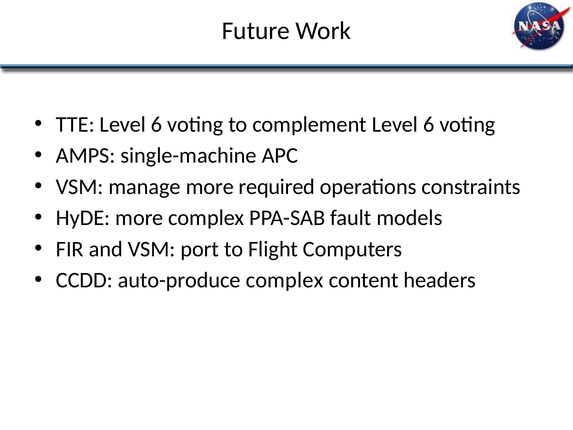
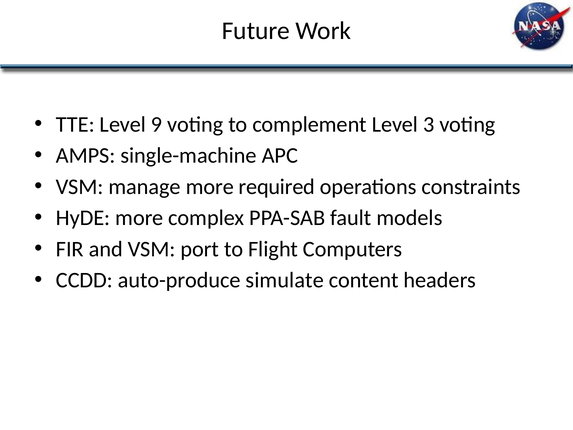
TTE Level 6: 6 -> 9
complement Level 6: 6 -> 3
auto-produce complex: complex -> simulate
